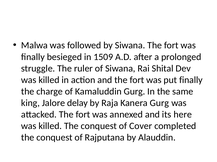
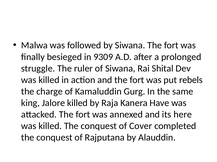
1509: 1509 -> 9309
put finally: finally -> rebels
Jalore delay: delay -> killed
Kanera Gurg: Gurg -> Have
